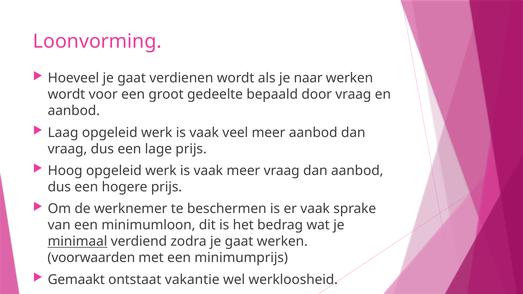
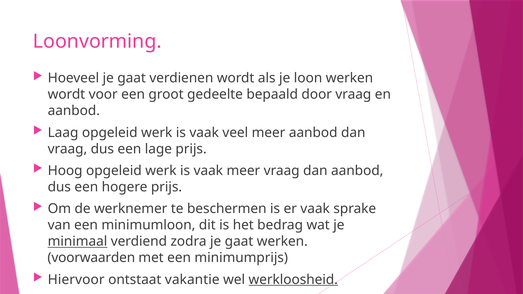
naar: naar -> loon
Gemaakt: Gemaakt -> Hiervoor
werkloosheid underline: none -> present
